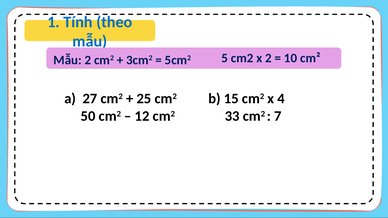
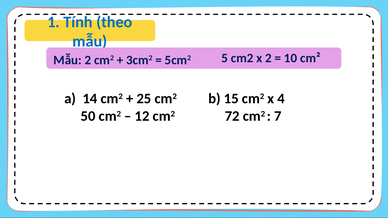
27: 27 -> 14
33: 33 -> 72
